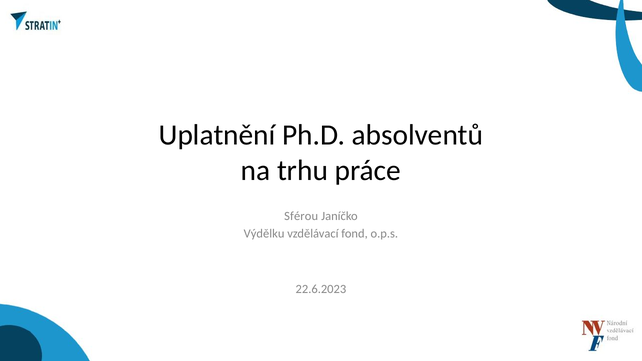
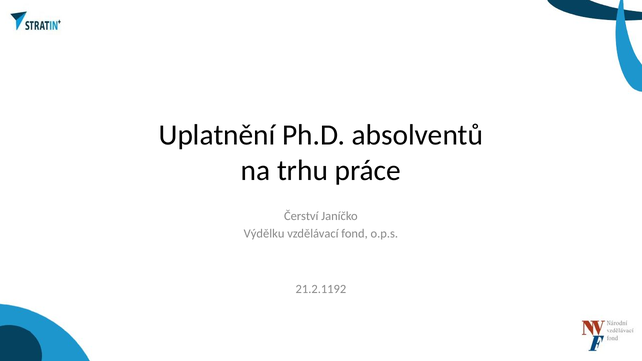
Sférou: Sférou -> Čerství
22.6.2023: 22.6.2023 -> 21.2.1192
